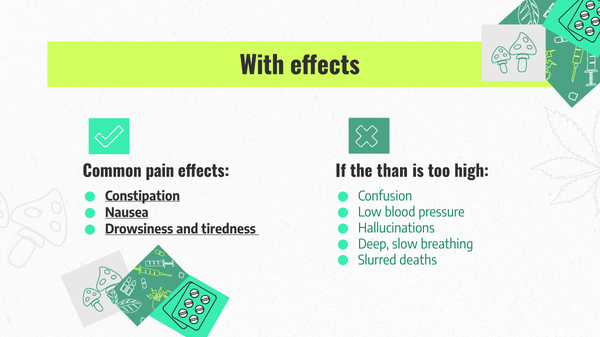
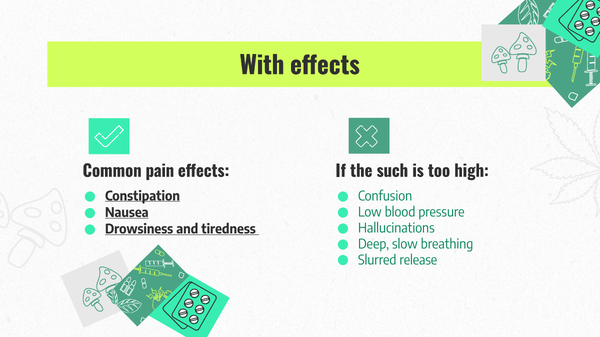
than: than -> such
deaths: deaths -> release
